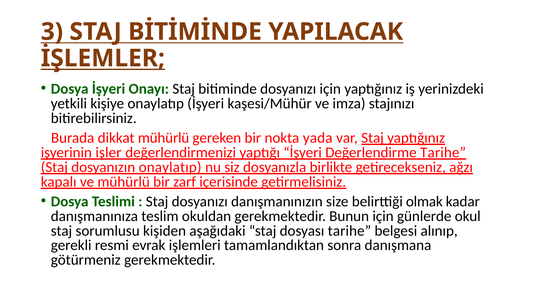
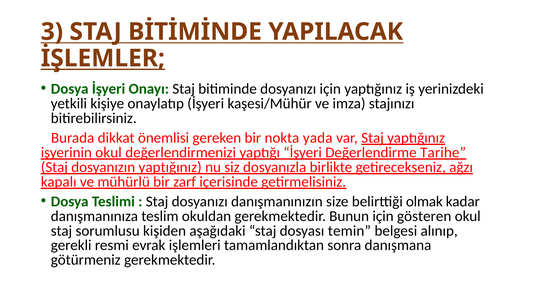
dikkat mühürlü: mühürlü -> önemlisi
işyerinin işler: işler -> okul
dosyanızın onaylatıp: onaylatıp -> yaptığınız
günlerde: günlerde -> gösteren
dosyası tarihe: tarihe -> temin
